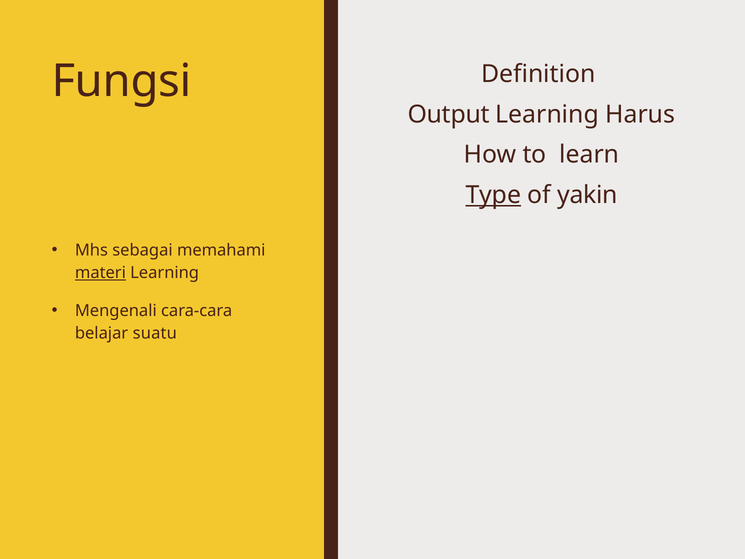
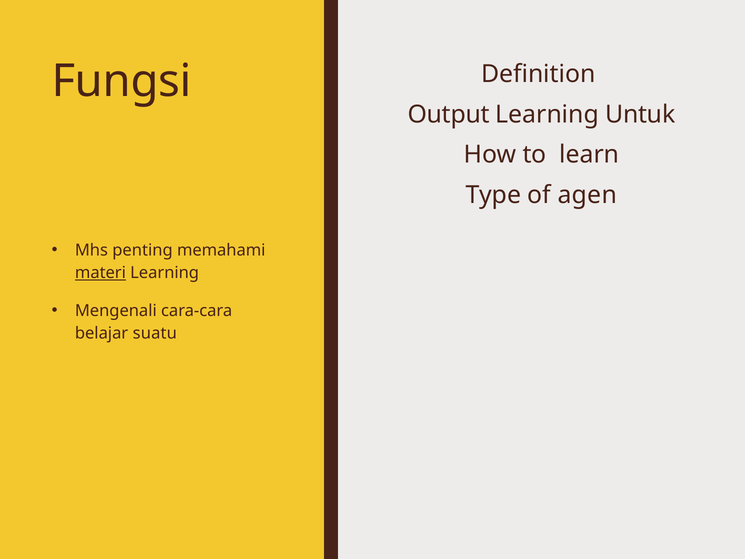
Harus: Harus -> Untuk
Type underline: present -> none
yakin: yakin -> agen
sebagai: sebagai -> penting
